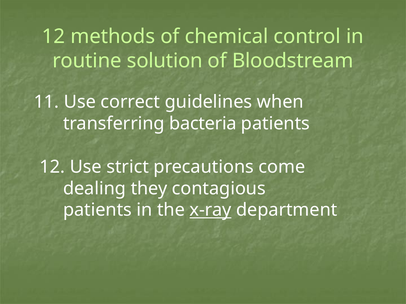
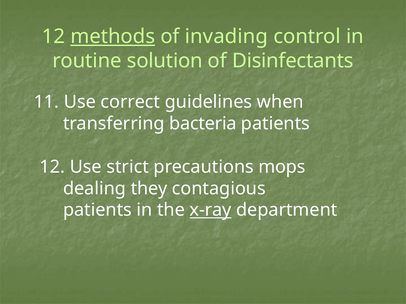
methods underline: none -> present
chemical: chemical -> invading
Bloodstream: Bloodstream -> Disinfectants
come: come -> mops
